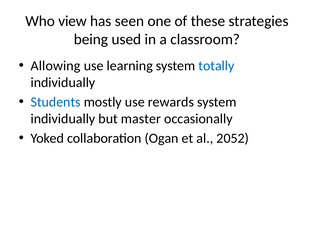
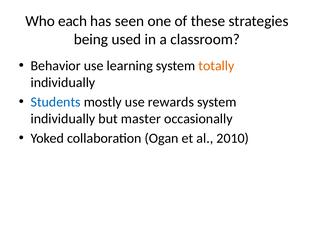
view: view -> each
Allowing: Allowing -> Behavior
totally colour: blue -> orange
2052: 2052 -> 2010
